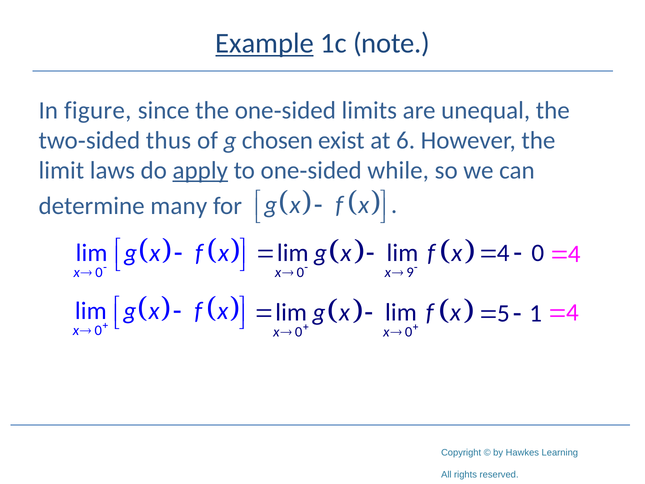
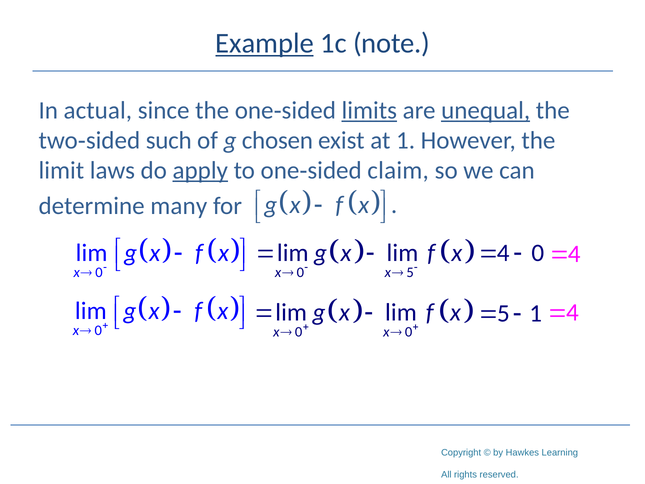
figure: figure -> actual
limits underline: none -> present
unequal underline: none -> present
thus: thus -> such
at 6: 6 -> 1
while: while -> claim
0 9: 9 -> 5
